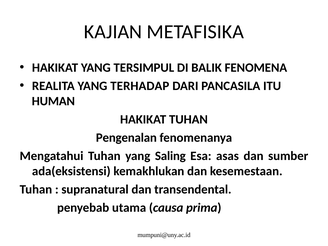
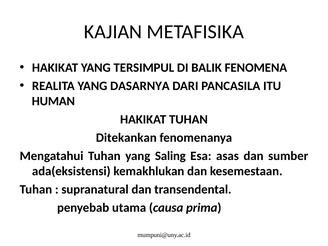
TERHADAP: TERHADAP -> DASARNYA
Pengenalan: Pengenalan -> Ditekankan
